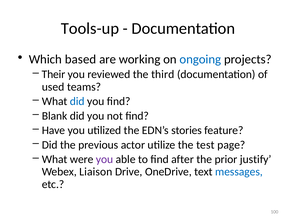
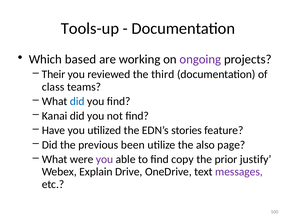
ongoing colour: blue -> purple
used: used -> class
Blank: Blank -> Kanai
actor: actor -> been
test: test -> also
after: after -> copy
Liaison: Liaison -> Explain
messages colour: blue -> purple
